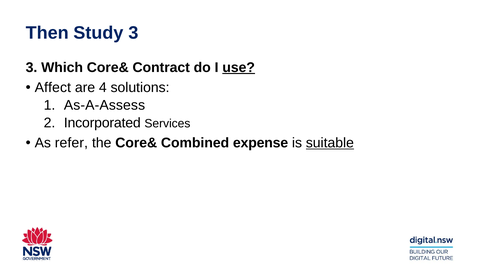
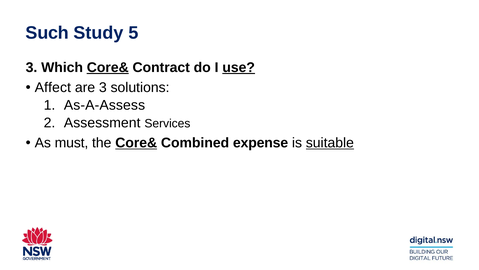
Then: Then -> Such
Study 3: 3 -> 5
Core& at (108, 67) underline: none -> present
are 4: 4 -> 3
Incorporated: Incorporated -> Assessment
refer: refer -> must
Core& at (136, 143) underline: none -> present
